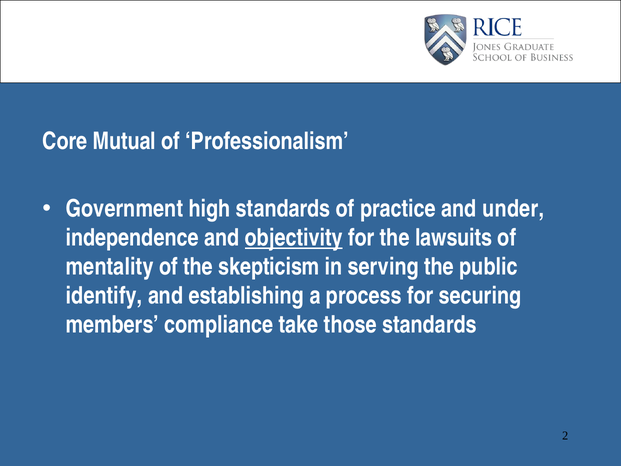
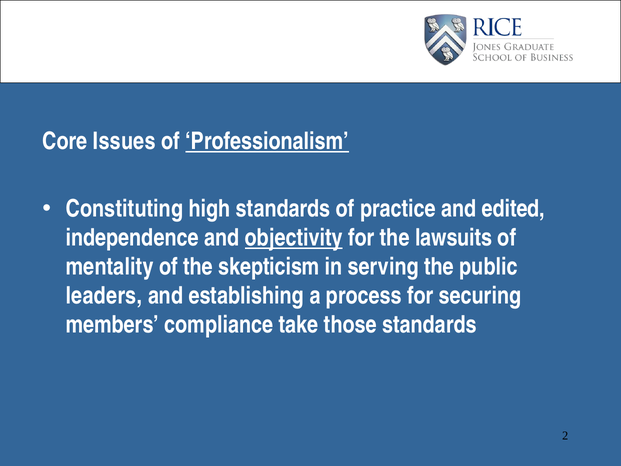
Mutual: Mutual -> Issues
Professionalism underline: none -> present
Government: Government -> Constituting
under: under -> edited
identify: identify -> leaders
